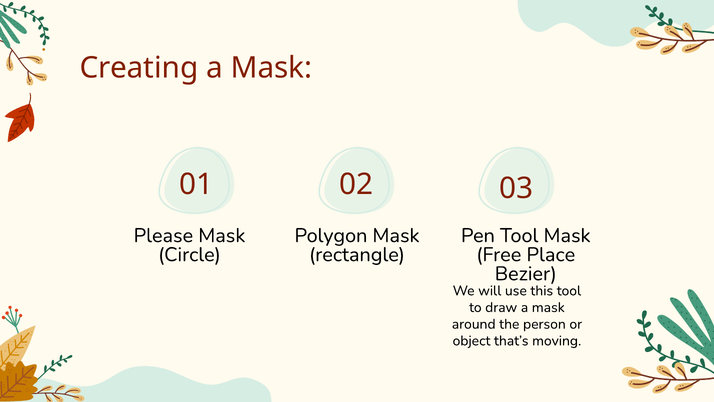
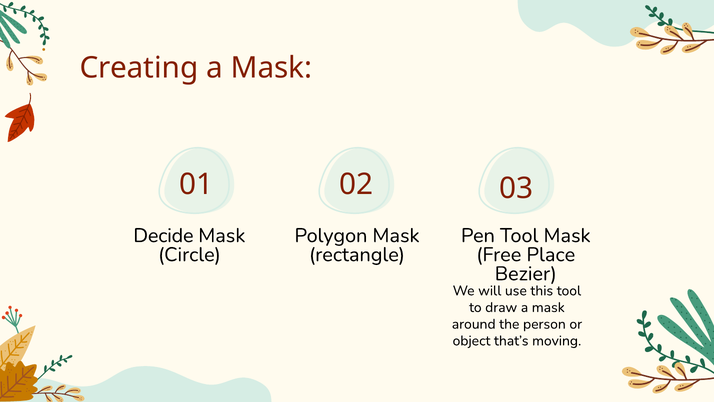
Please: Please -> Decide
